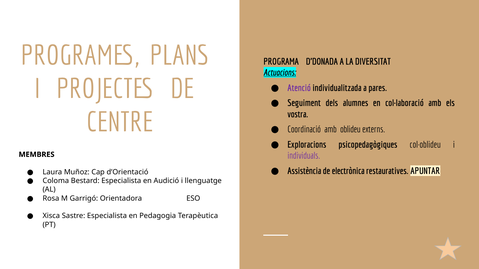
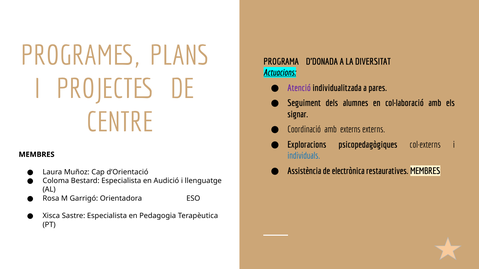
vostra: vostra -> signar
amb oblideu: oblideu -> externs
col·oblideu: col·oblideu -> col·externs
individuals colour: purple -> blue
restauratives APUNTAR: APUNTAR -> MEMBRES
